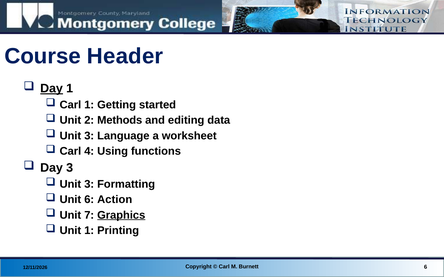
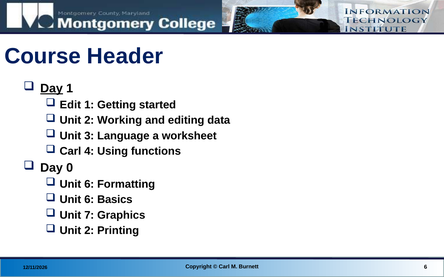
Carl at (70, 105): Carl -> Edit
Methods: Methods -> Working
Day 3: 3 -> 0
3 at (89, 184): 3 -> 6
Action: Action -> Basics
Graphics underline: present -> none
1 at (89, 231): 1 -> 2
